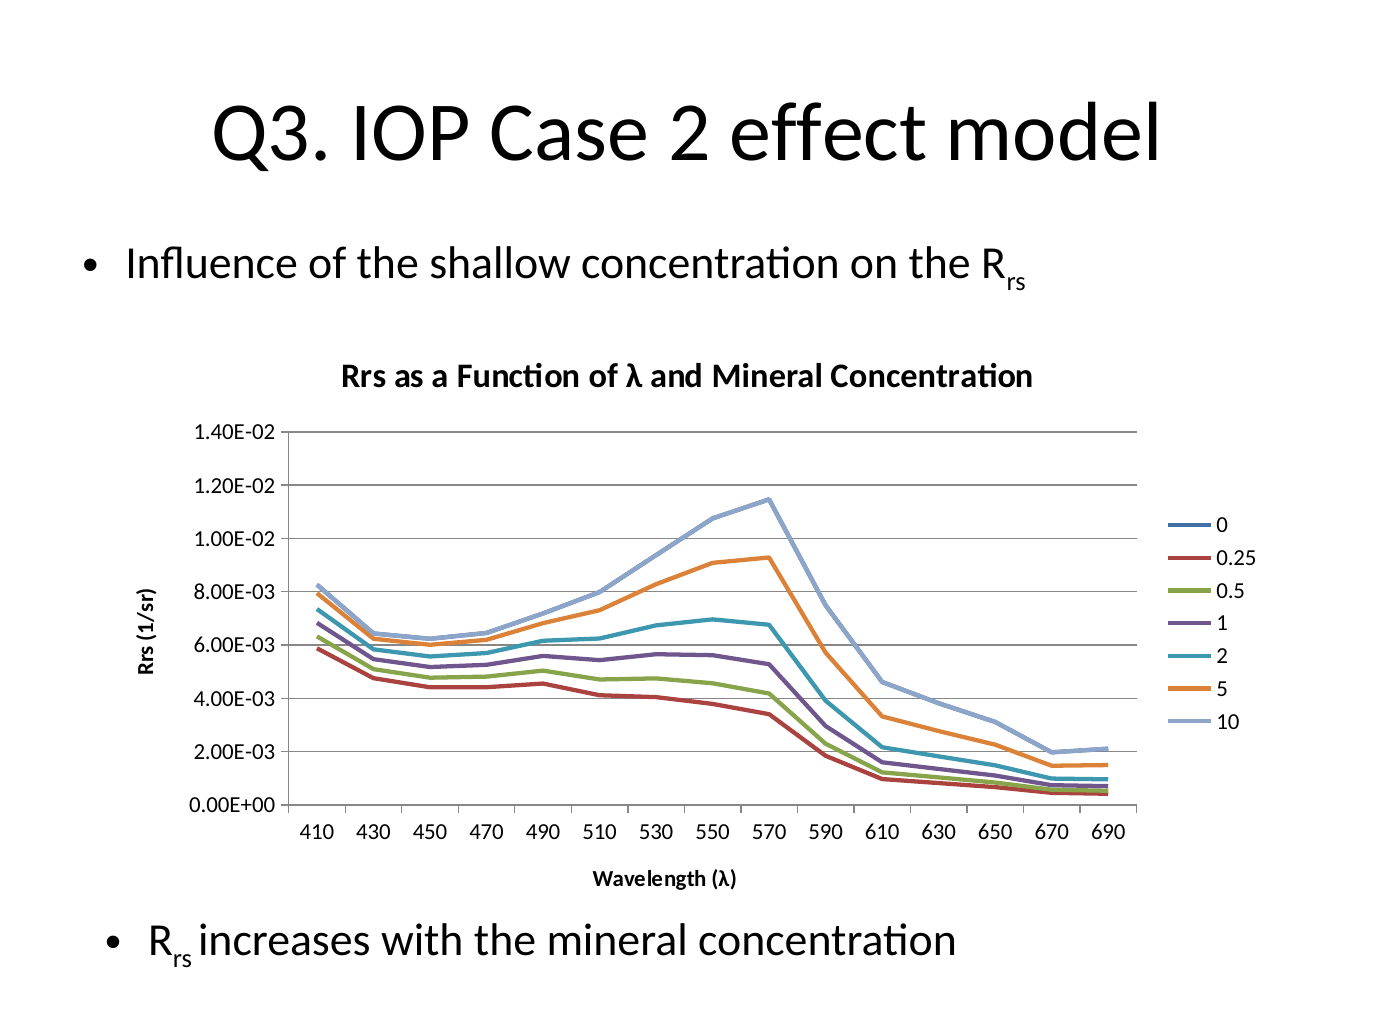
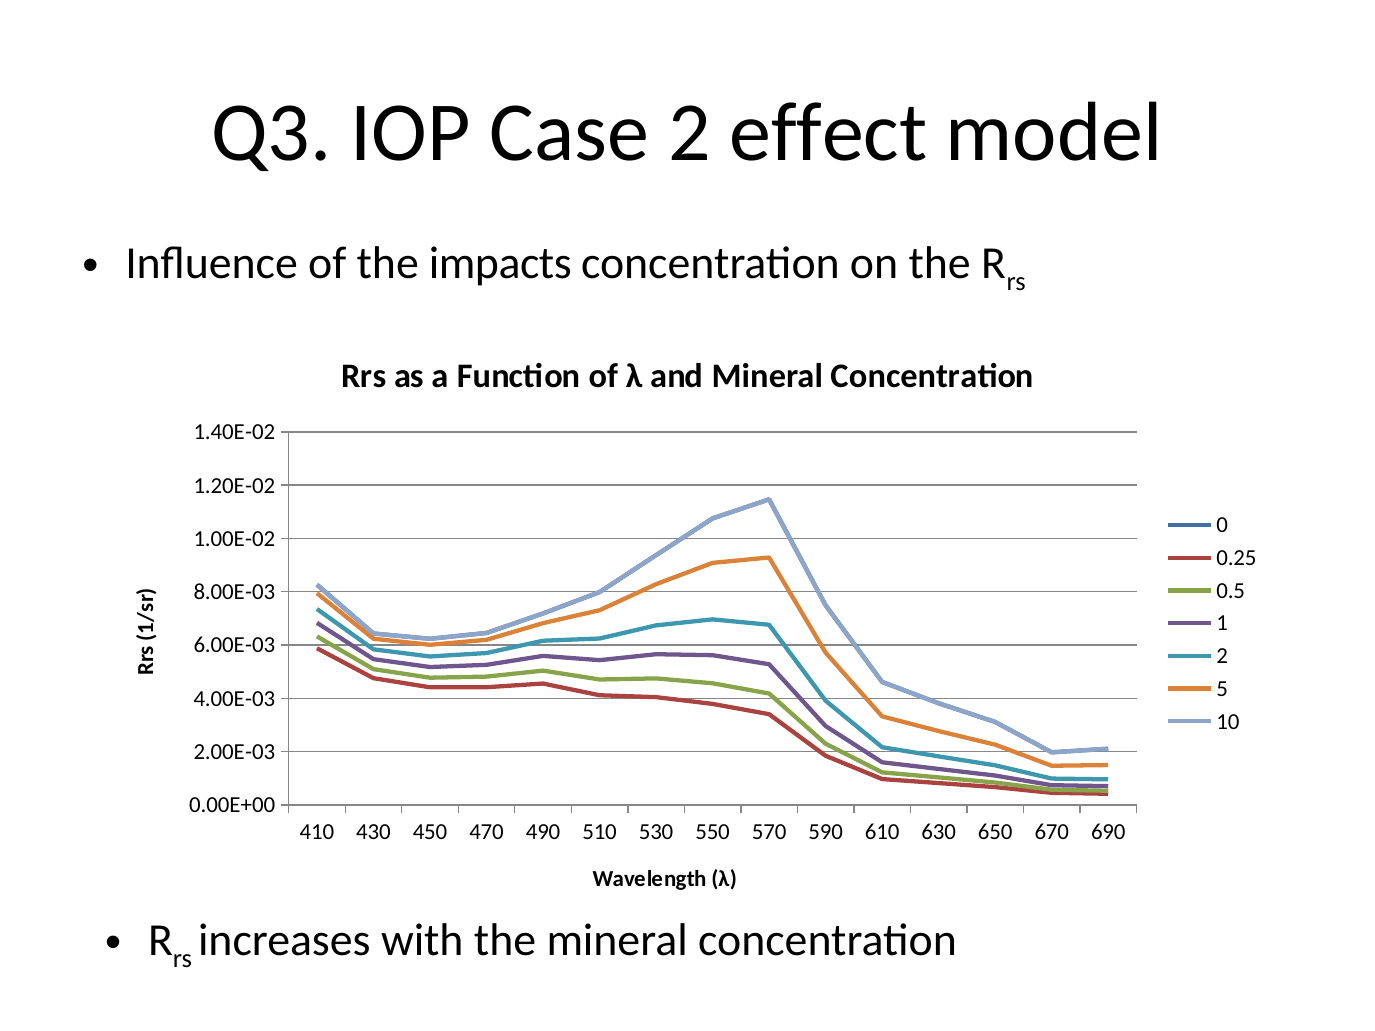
shallow: shallow -> impacts
